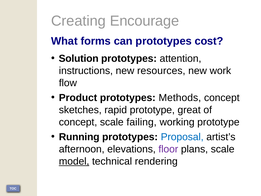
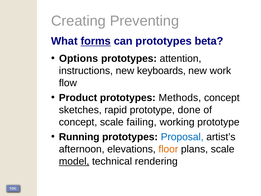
Encourage: Encourage -> Preventing
forms underline: none -> present
cost: cost -> beta
Solution: Solution -> Options
resources: resources -> keyboards
great: great -> done
floor colour: purple -> orange
